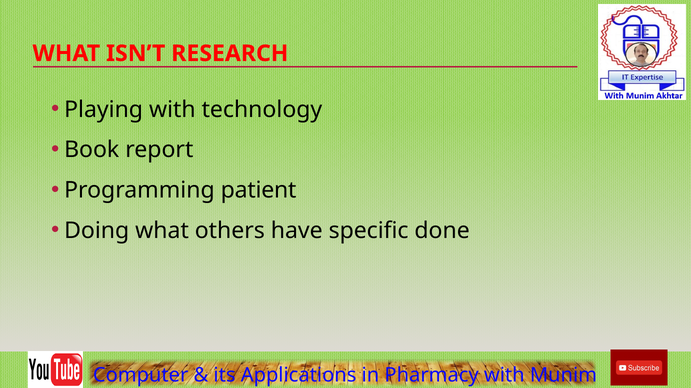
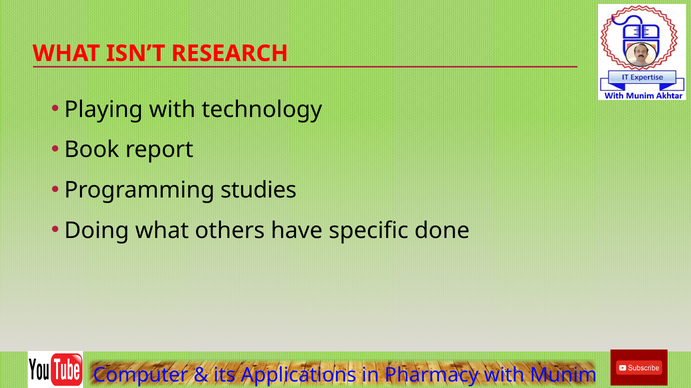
patient: patient -> studies
